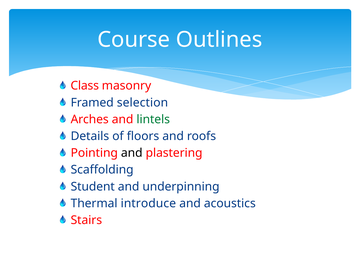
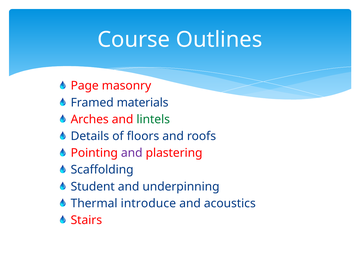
Class: Class -> Page
selection: selection -> materials
and at (132, 153) colour: black -> purple
